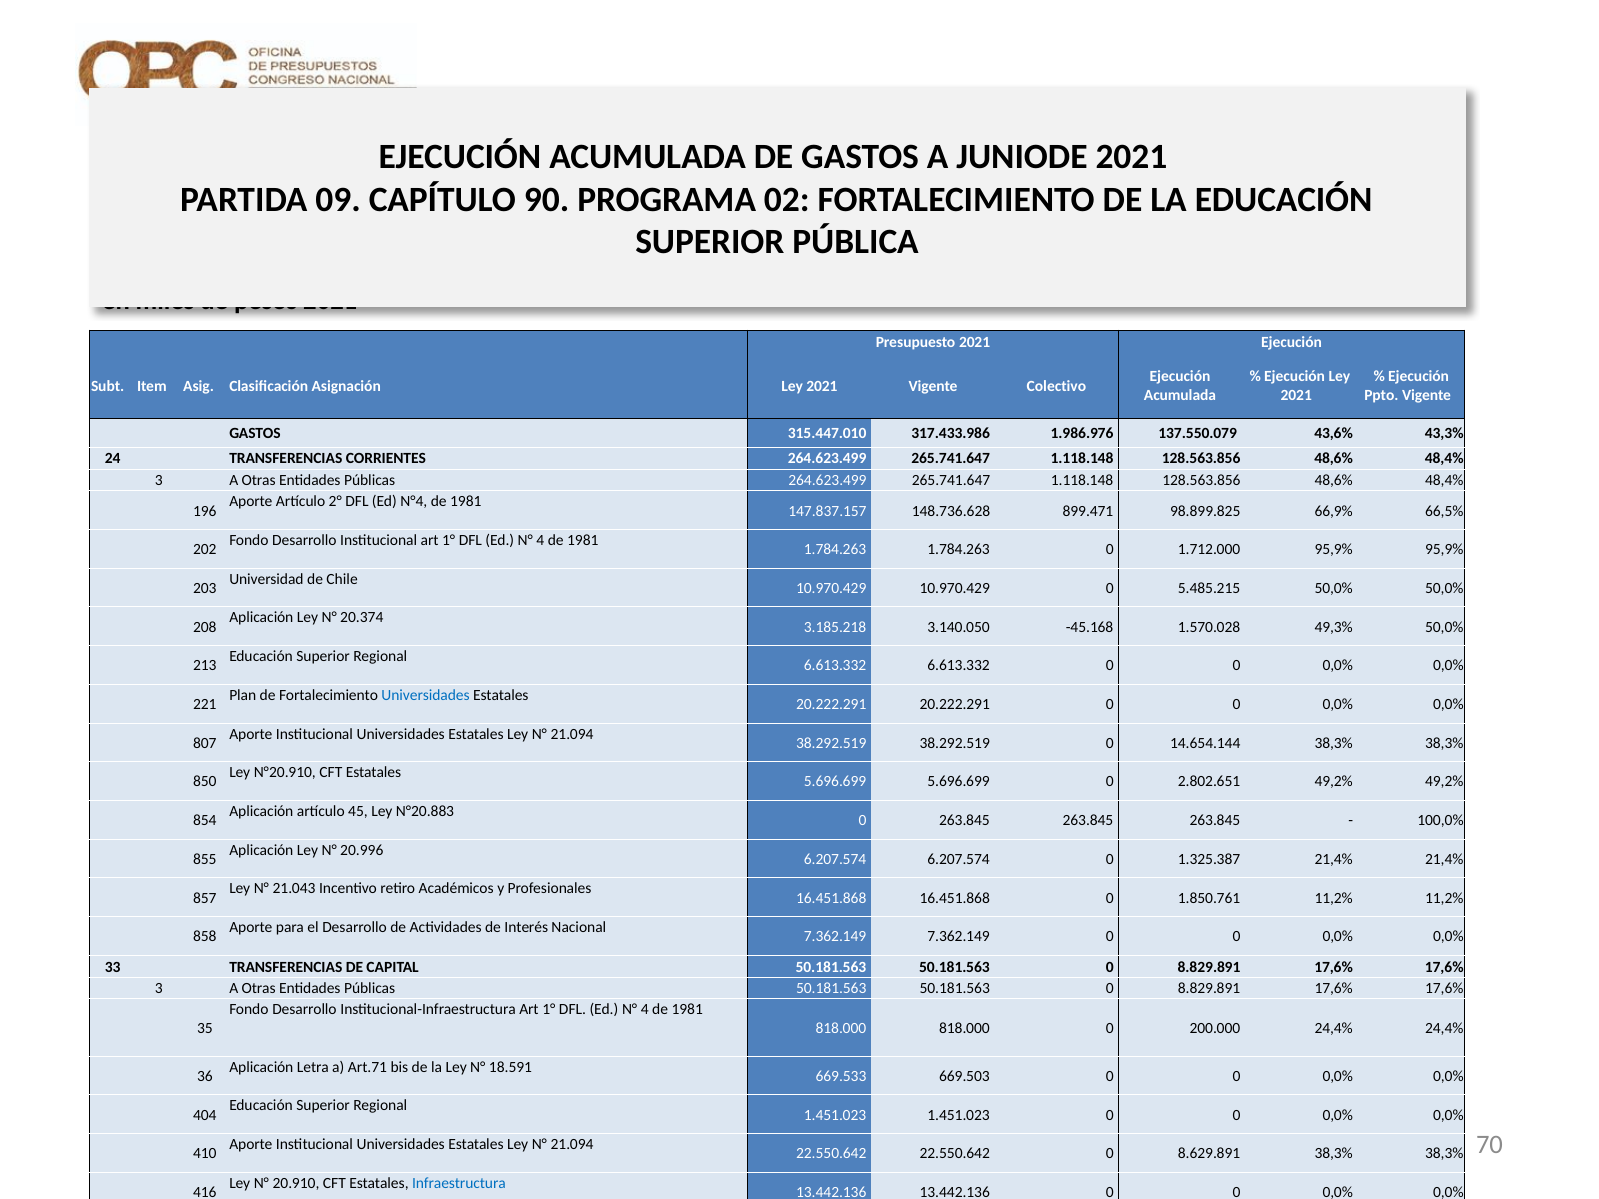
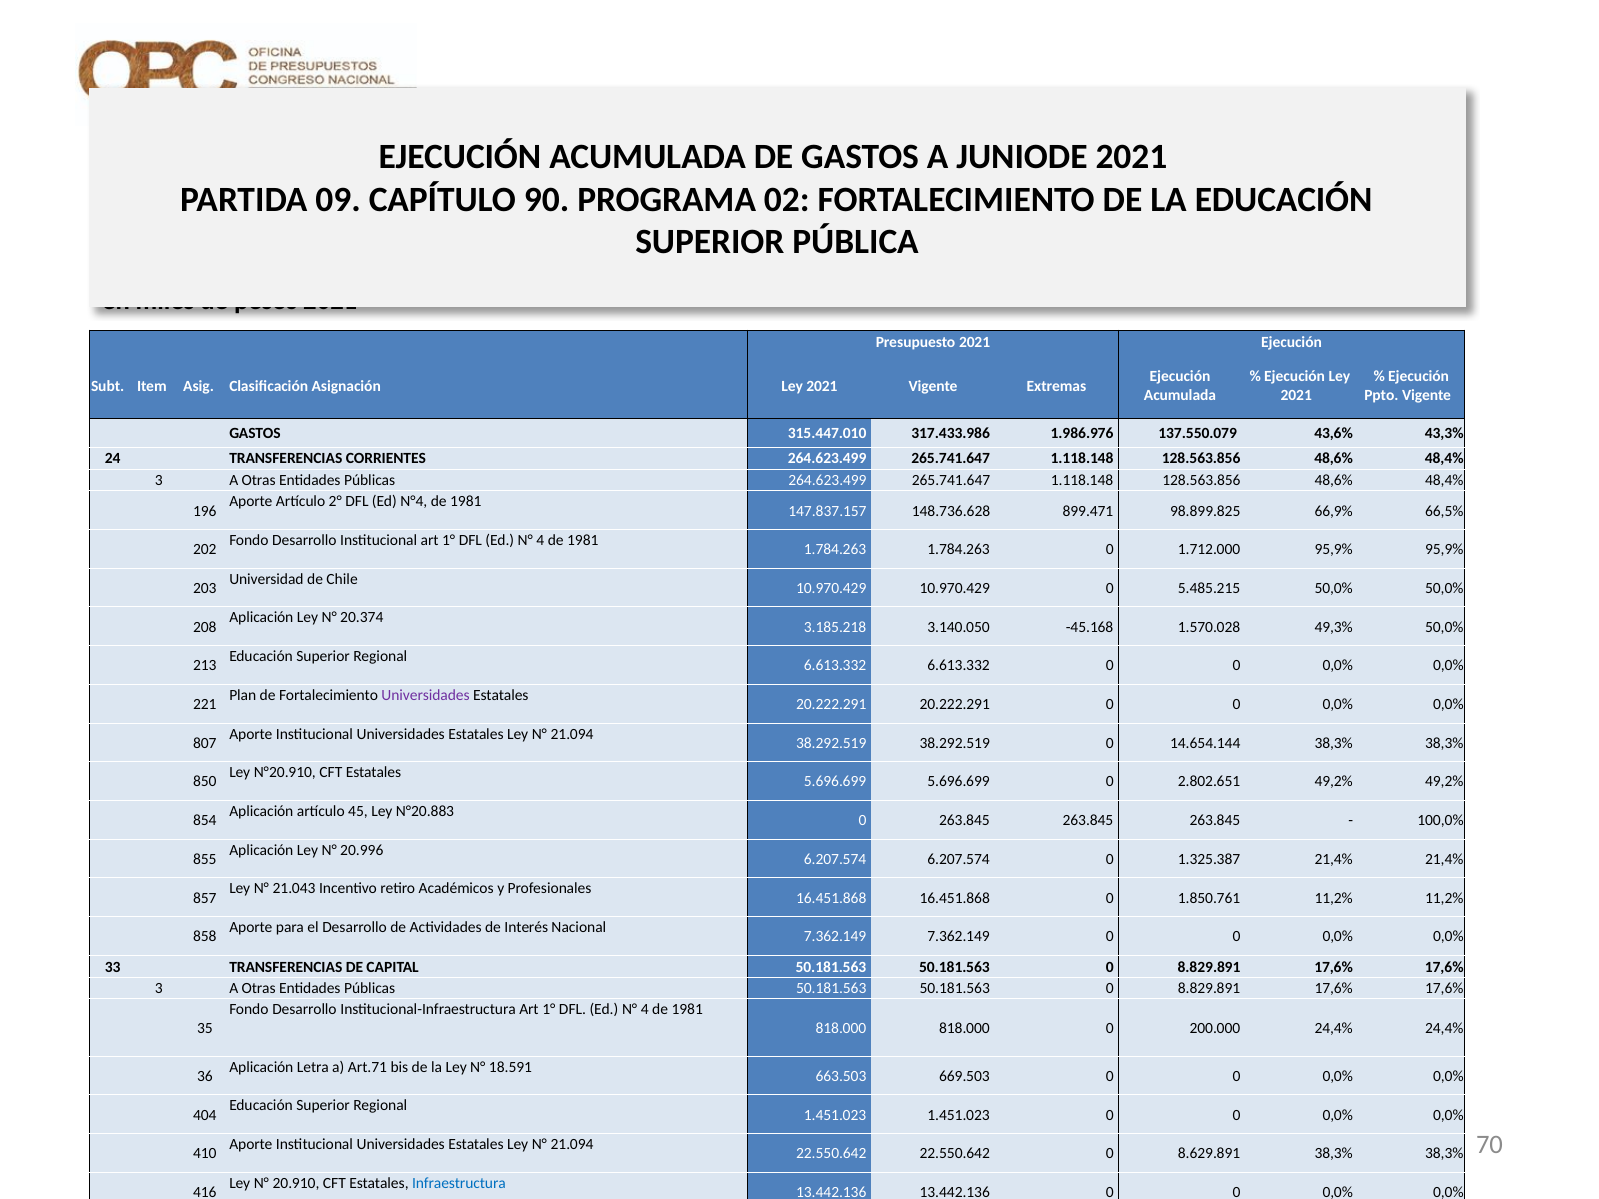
Colectivo: Colectivo -> Extremas
Universidades at (426, 695) colour: blue -> purple
669.533: 669.533 -> 663.503
